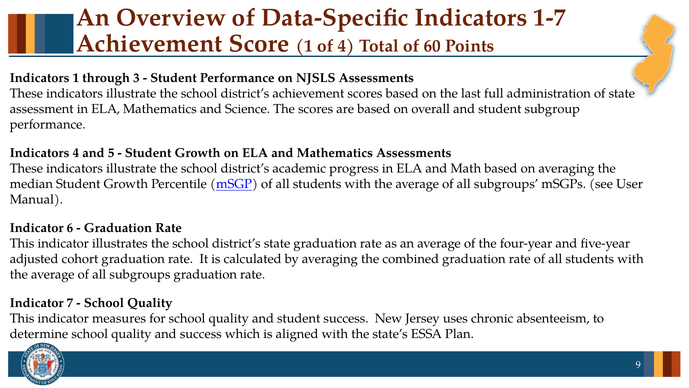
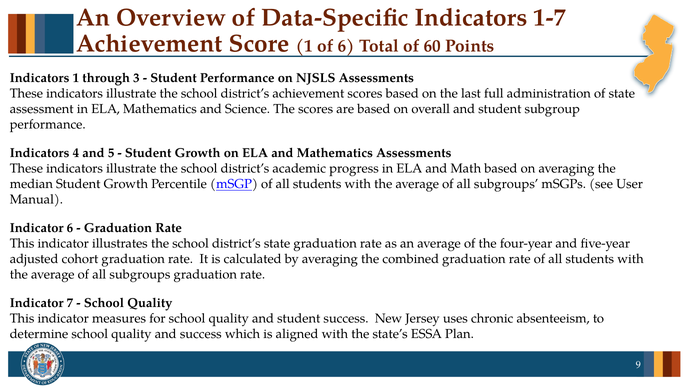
of 4: 4 -> 6
